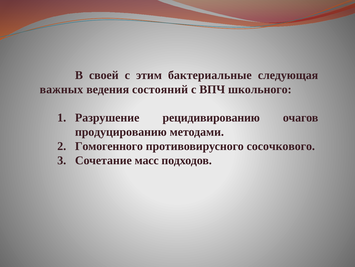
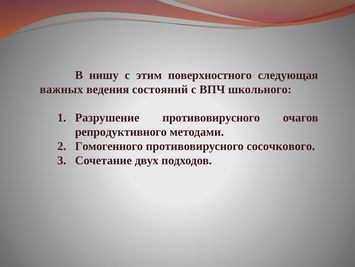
своей: своей -> нишу
бактериальные: бактериальные -> поверхностного
Разрушение рецидивированию: рецидивированию -> противовирусного
продуцированию: продуцированию -> репродуктивного
масс: масс -> двух
